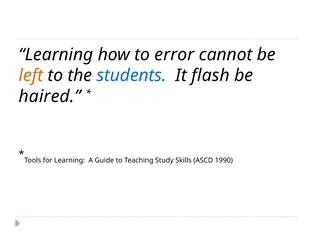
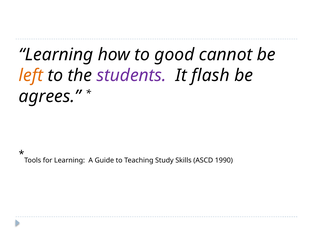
error: error -> good
students colour: blue -> purple
haired: haired -> agrees
